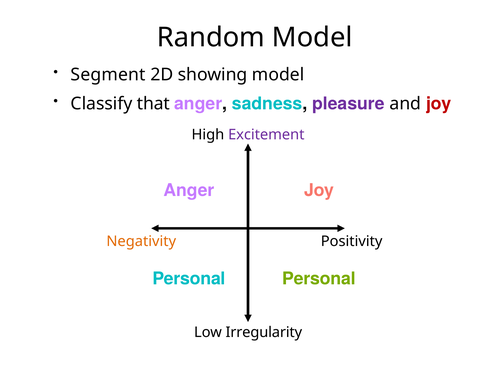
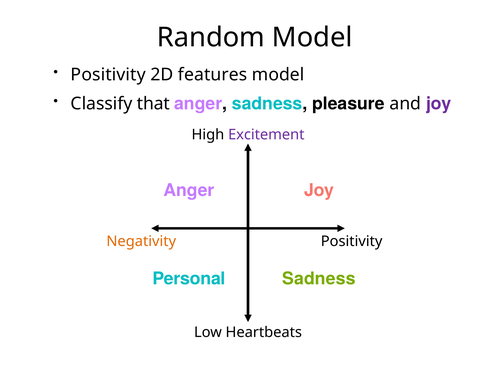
Segment at (108, 75): Segment -> Positivity
showing: showing -> features
pleasure colour: purple -> black
joy at (439, 104) colour: red -> purple
Personal at (319, 278): Personal -> Sadness
Irregularity: Irregularity -> Heartbeats
